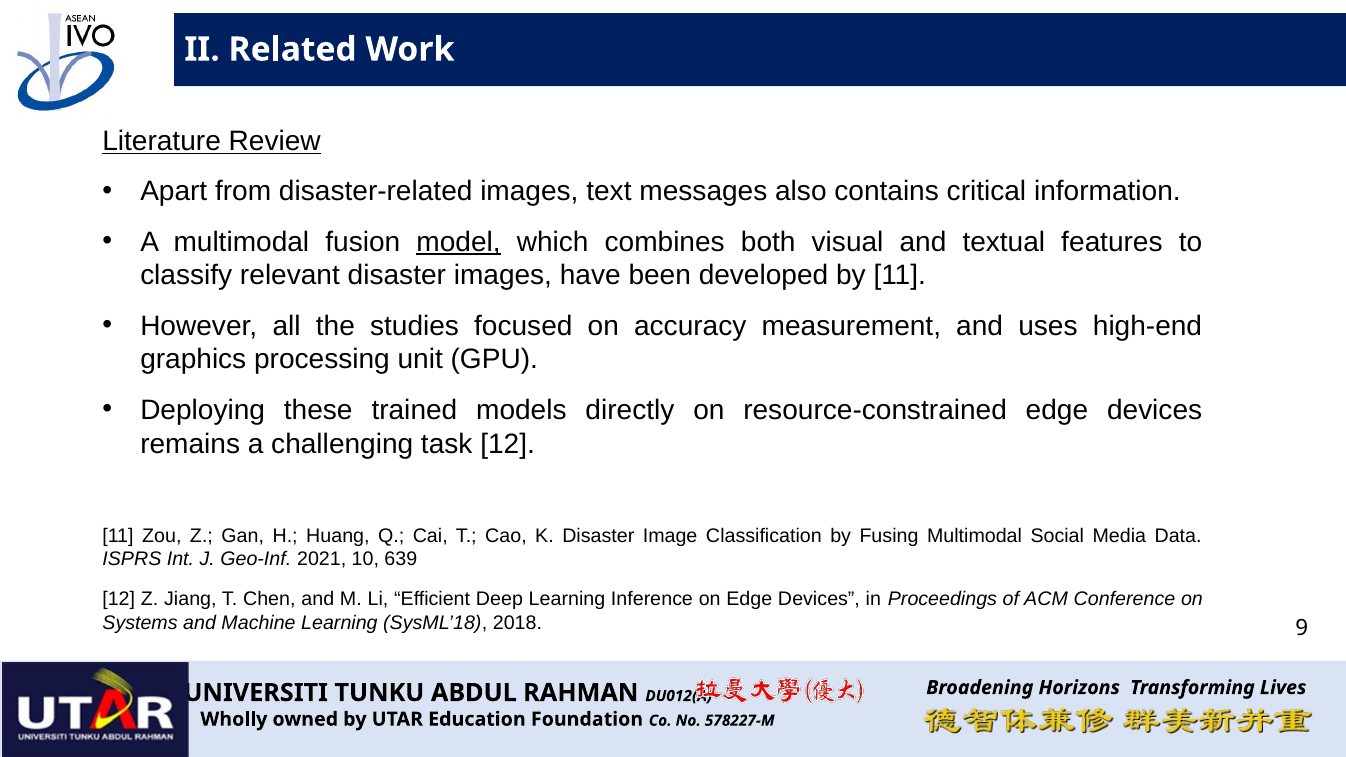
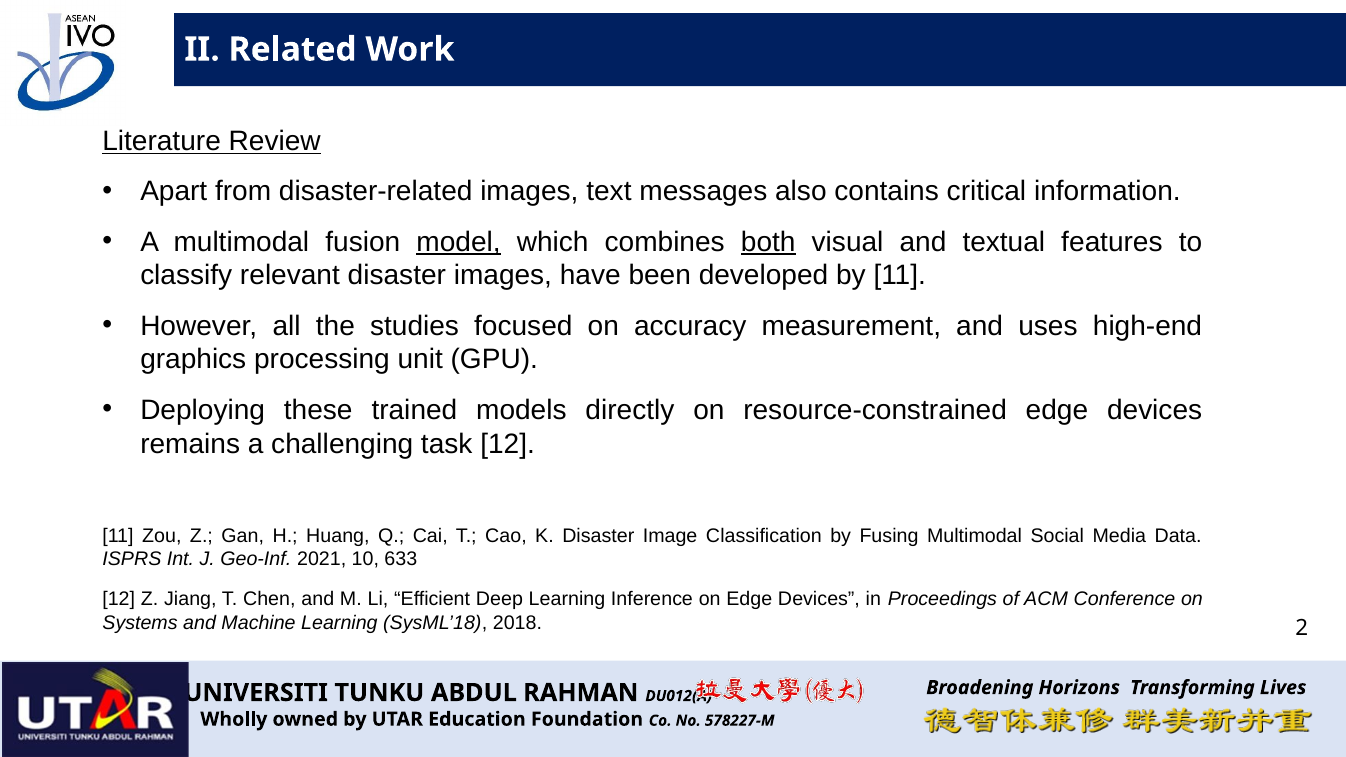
both underline: none -> present
639: 639 -> 633
9: 9 -> 2
